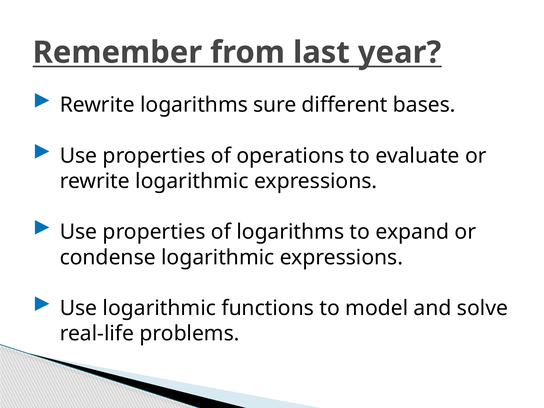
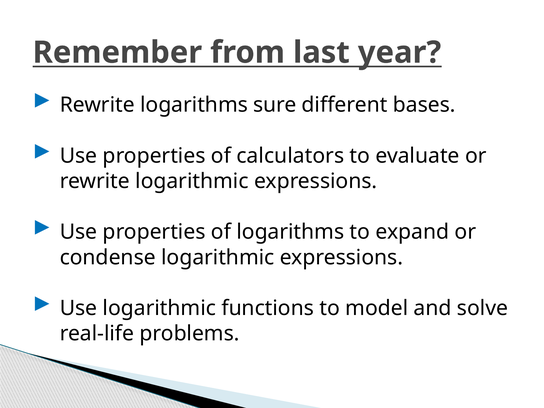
operations: operations -> calculators
